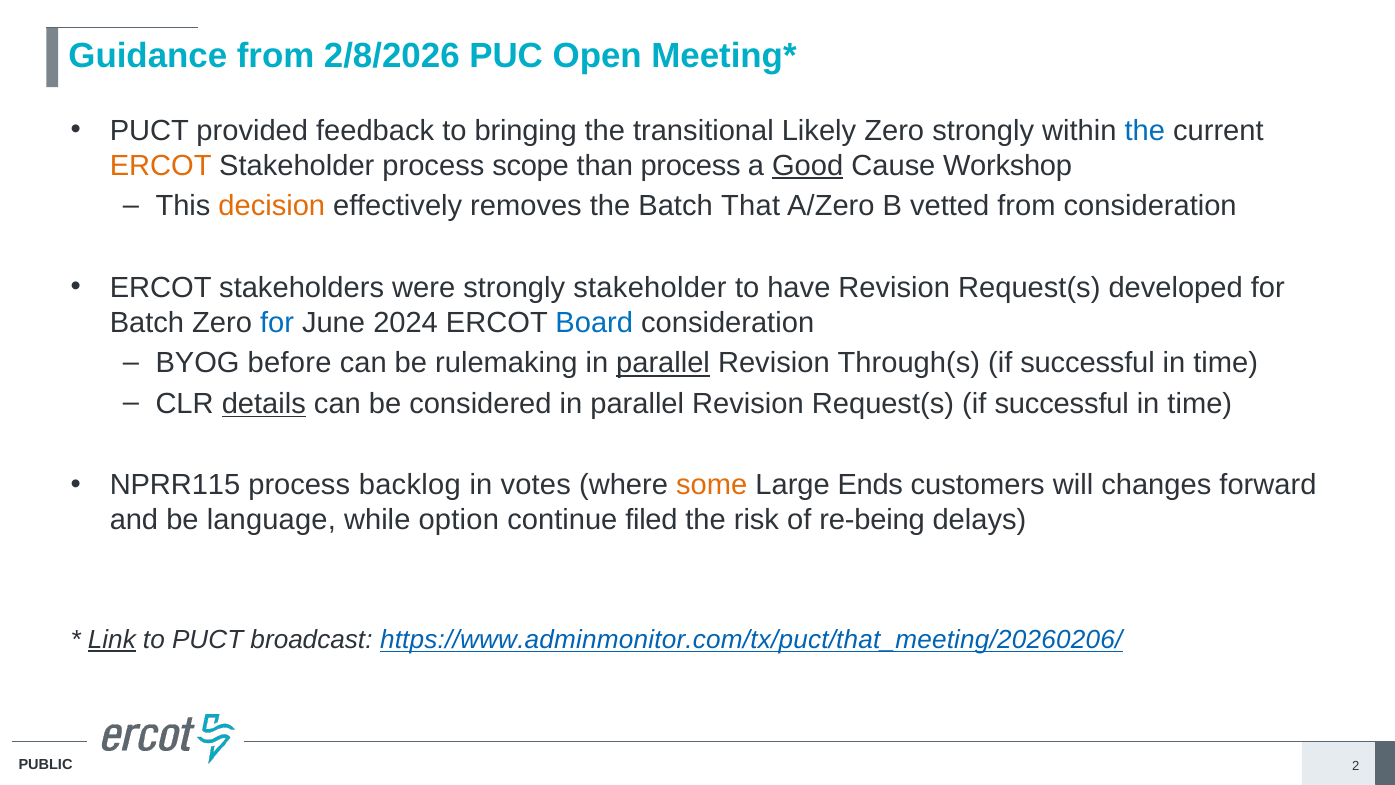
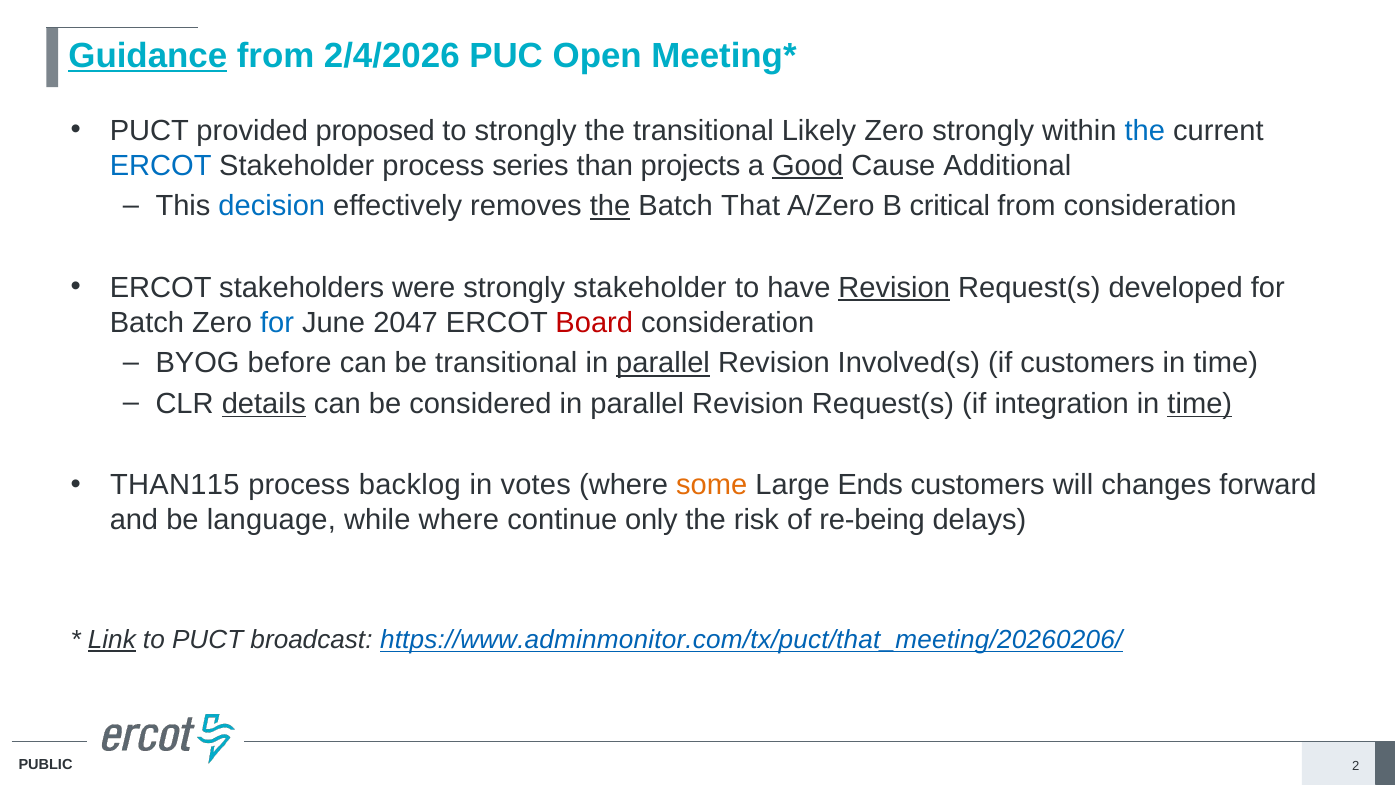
Guidance underline: none -> present
2/8/2026: 2/8/2026 -> 2/4/2026
feedback: feedback -> proposed
to bringing: bringing -> strongly
ERCOT at (161, 165) colour: orange -> blue
scope: scope -> series
than process: process -> projects
Workshop: Workshop -> Additional
decision colour: orange -> blue
the at (610, 206) underline: none -> present
vetted: vetted -> critical
Revision at (894, 288) underline: none -> present
2024: 2024 -> 2047
Board colour: blue -> red
be rulemaking: rulemaking -> transitional
Through(s: Through(s -> Involved(s
successful at (1088, 363): successful -> customers
Request(s if successful: successful -> integration
time at (1200, 404) underline: none -> present
NPRR115: NPRR115 -> THAN115
while option: option -> where
filed: filed -> only
